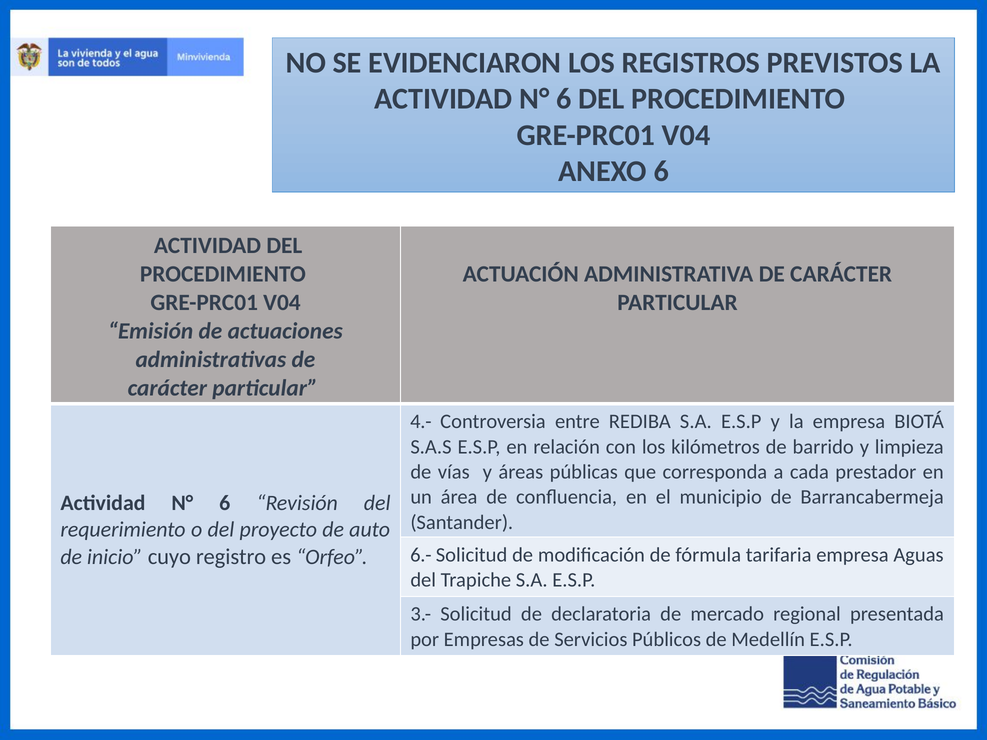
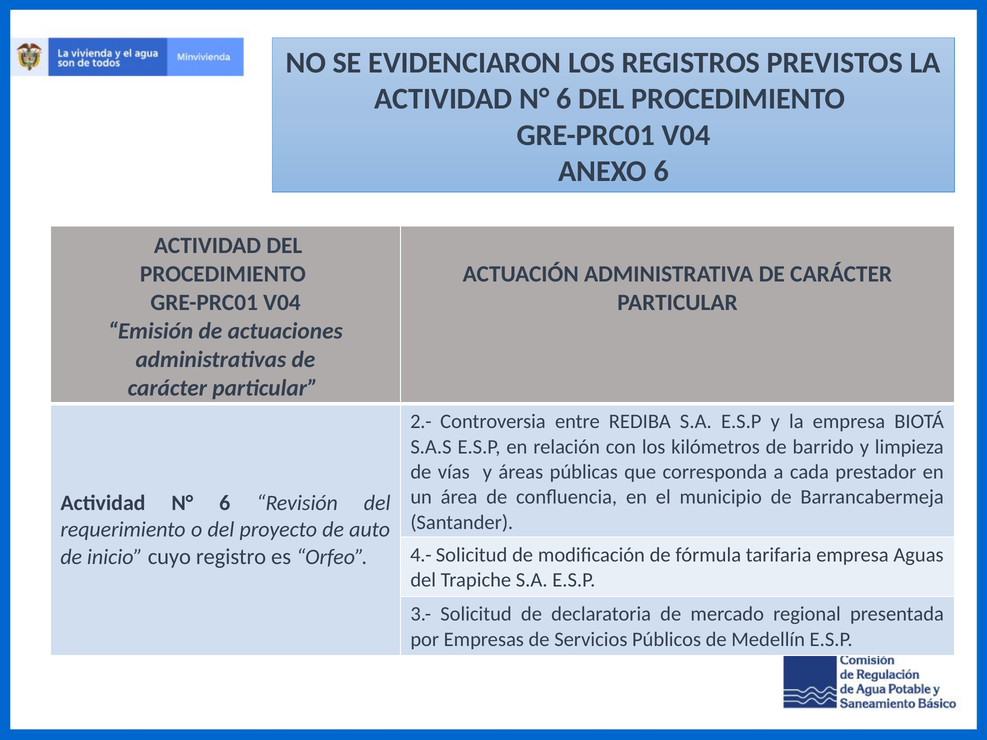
4.-: 4.- -> 2.-
6.-: 6.- -> 4.-
